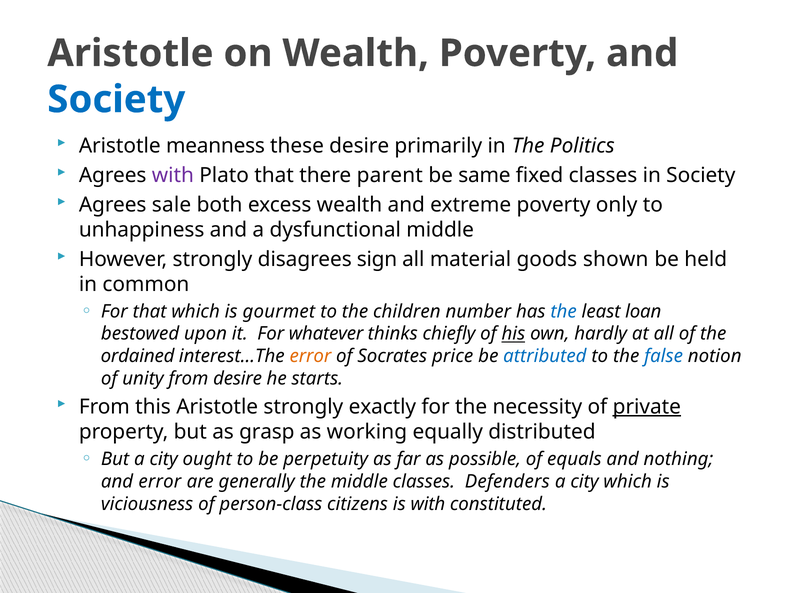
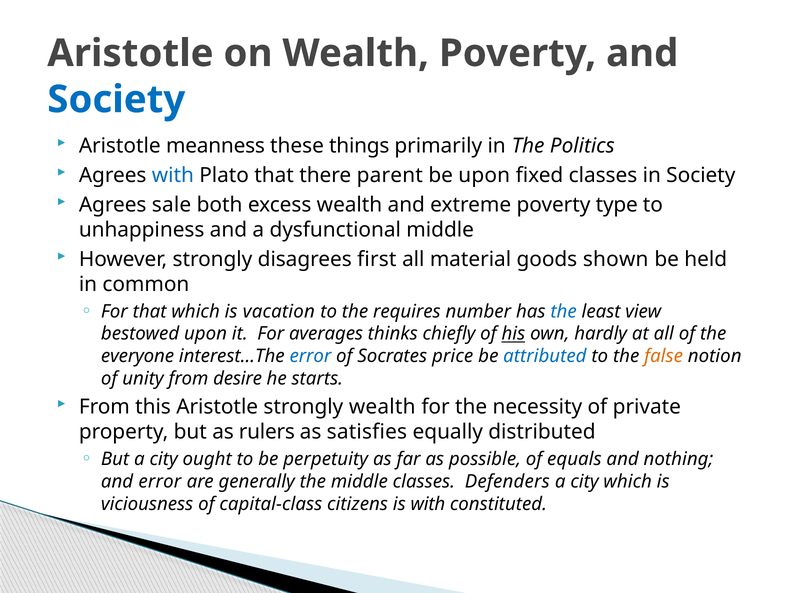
these desire: desire -> things
with at (173, 175) colour: purple -> blue
be same: same -> upon
only: only -> type
sign: sign -> first
gourmet: gourmet -> vacation
children: children -> requires
loan: loan -> view
whatever: whatever -> averages
ordained: ordained -> everyone
error at (310, 356) colour: orange -> blue
false colour: blue -> orange
strongly exactly: exactly -> wealth
private underline: present -> none
grasp: grasp -> rulers
working: working -> satisfies
person-class: person-class -> capital-class
